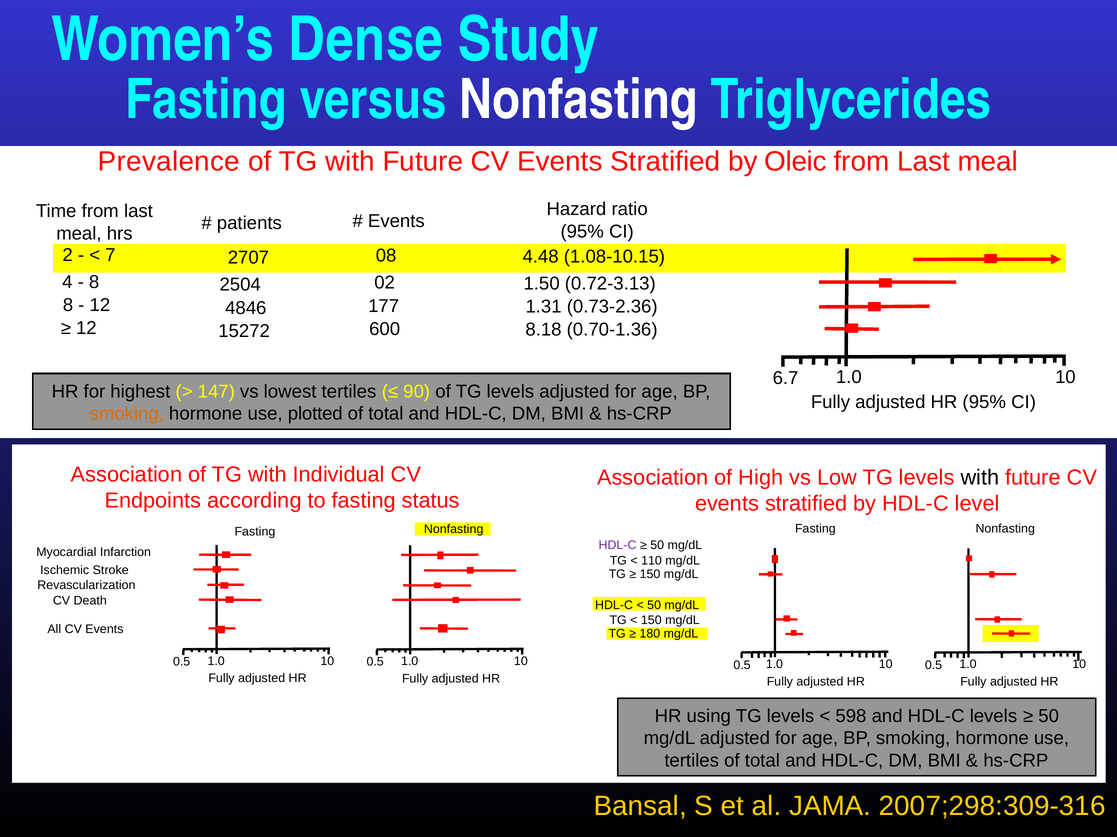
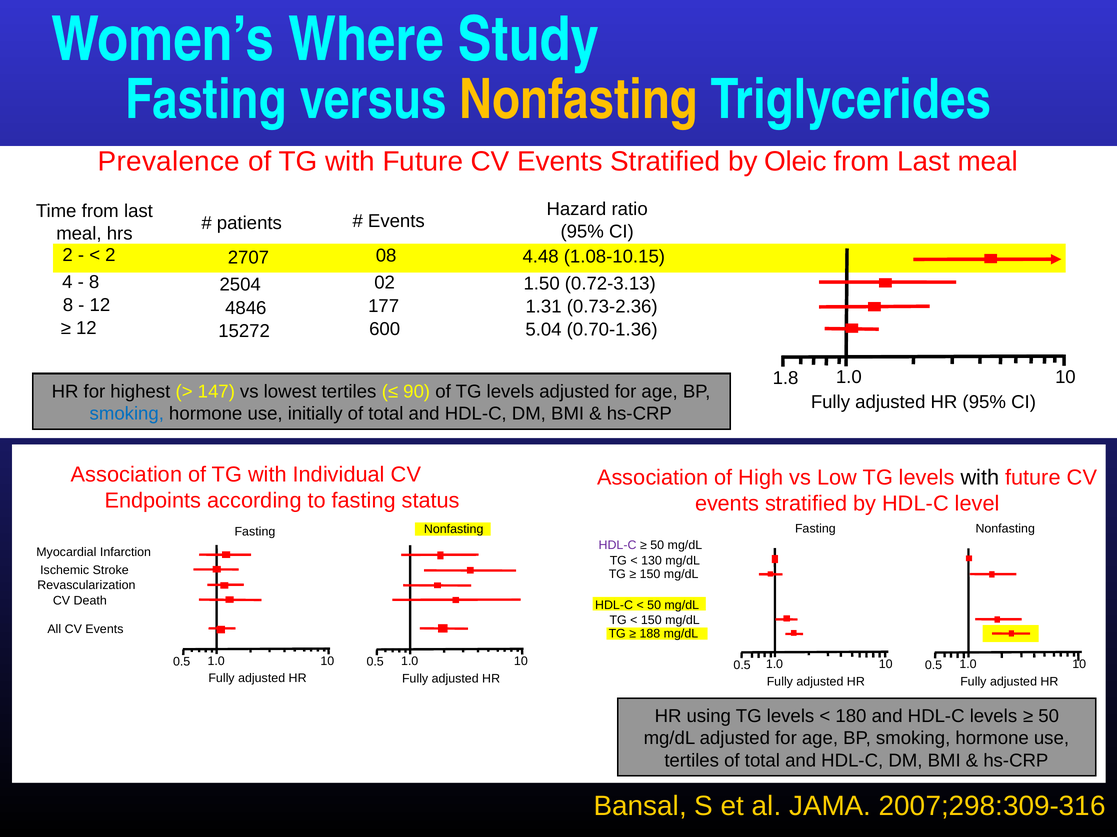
Dense: Dense -> Where
Nonfasting at (579, 100) colour: white -> yellow
7 at (110, 255): 7 -> 2
8.18: 8.18 -> 5.04
6.7: 6.7 -> 1.8
smoking at (127, 414) colour: orange -> blue
plotted: plotted -> initially
110: 110 -> 130
180: 180 -> 188
598: 598 -> 180
